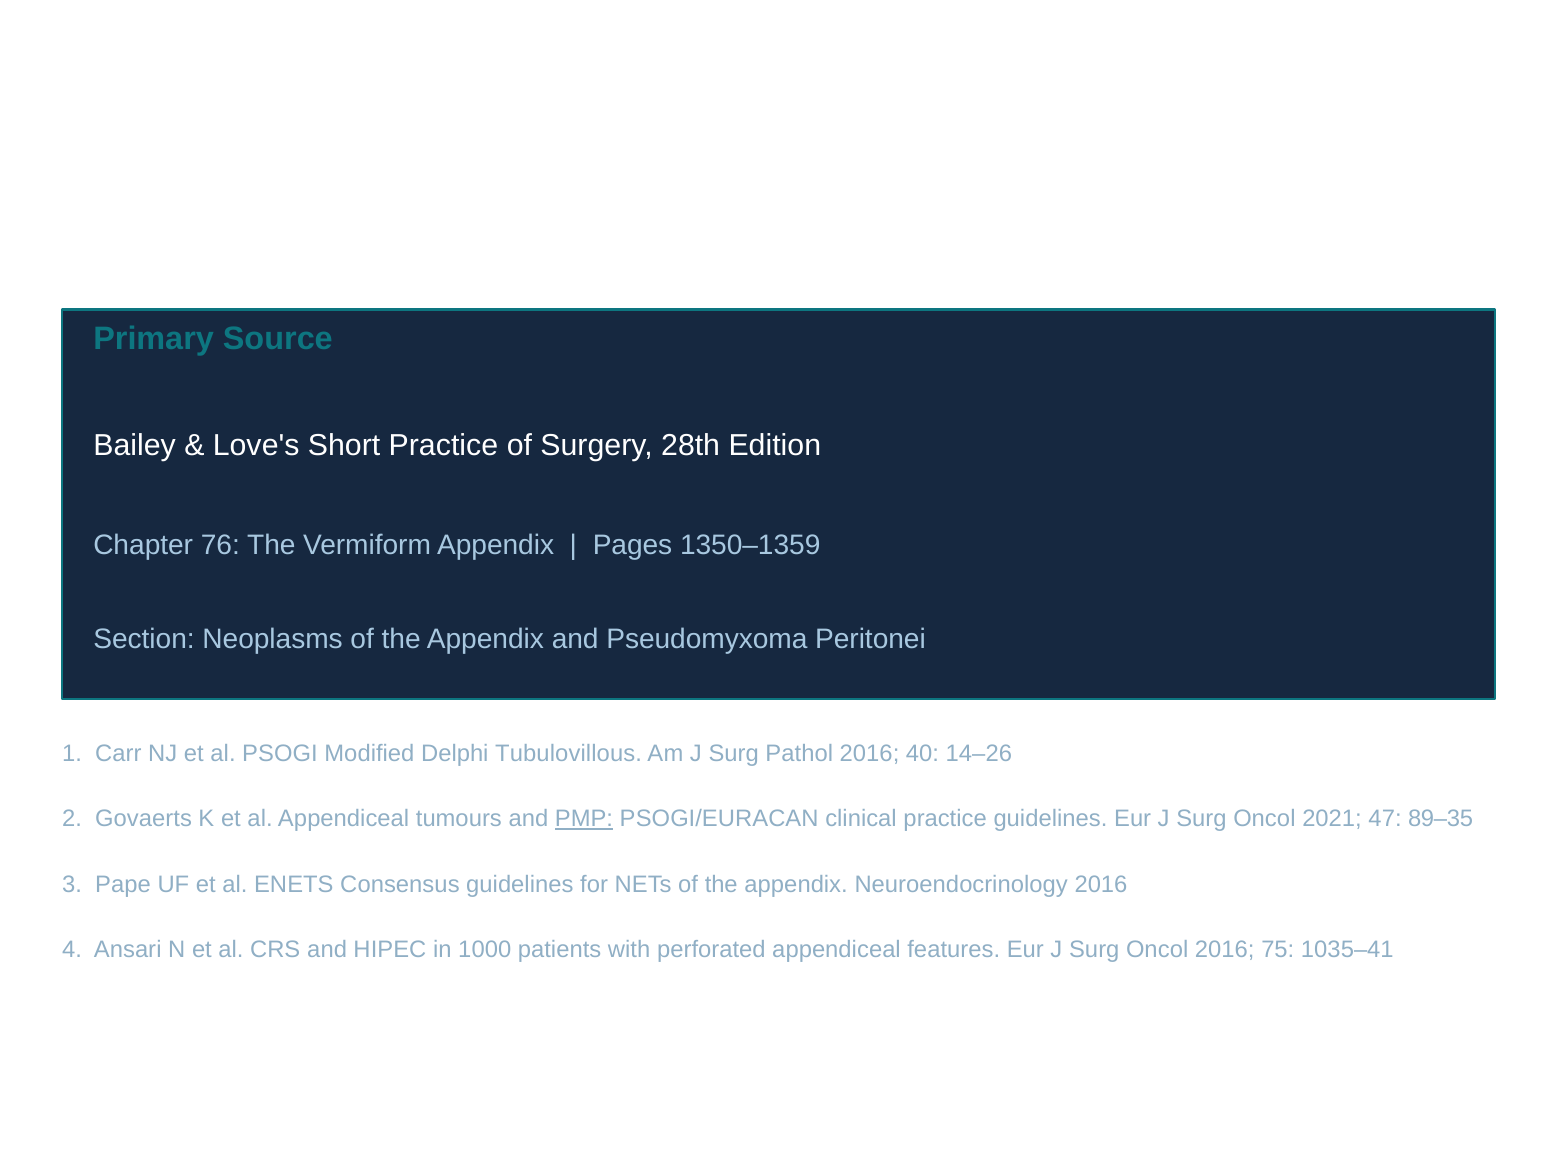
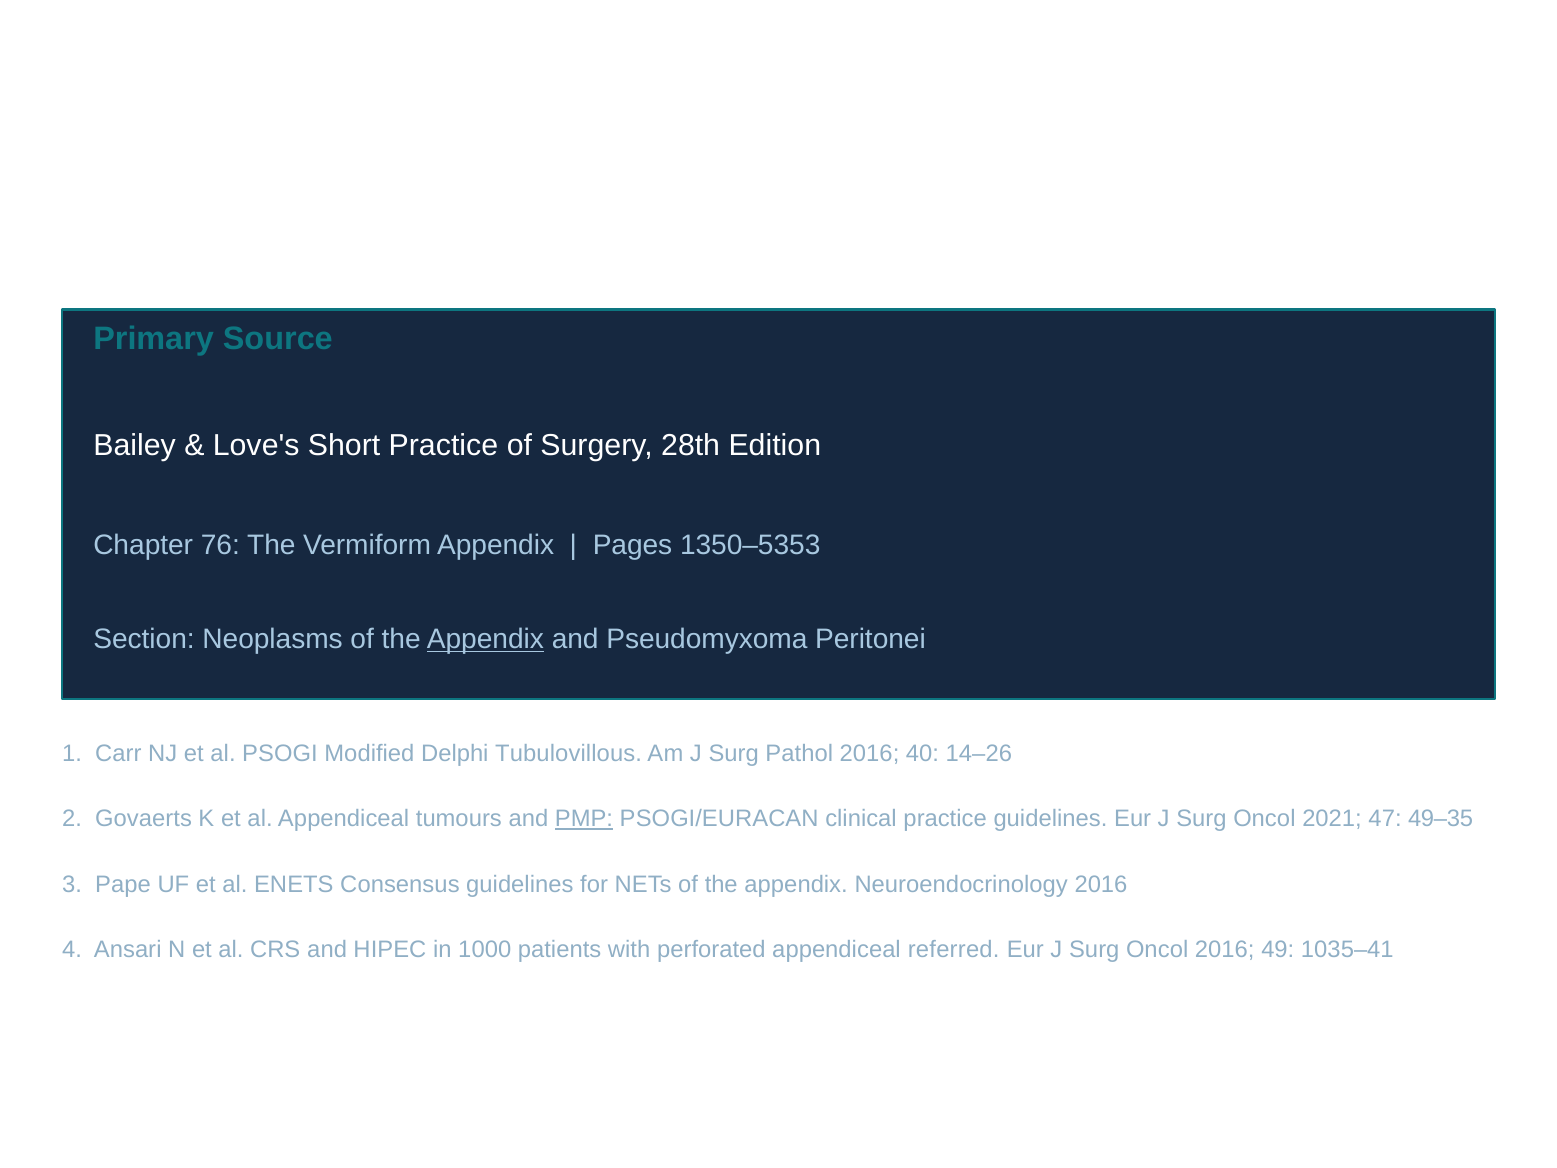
1350–1359: 1350–1359 -> 1350–5353
Appendix at (485, 639) underline: none -> present
89–35: 89–35 -> 49–35
features: features -> referred
75: 75 -> 49
